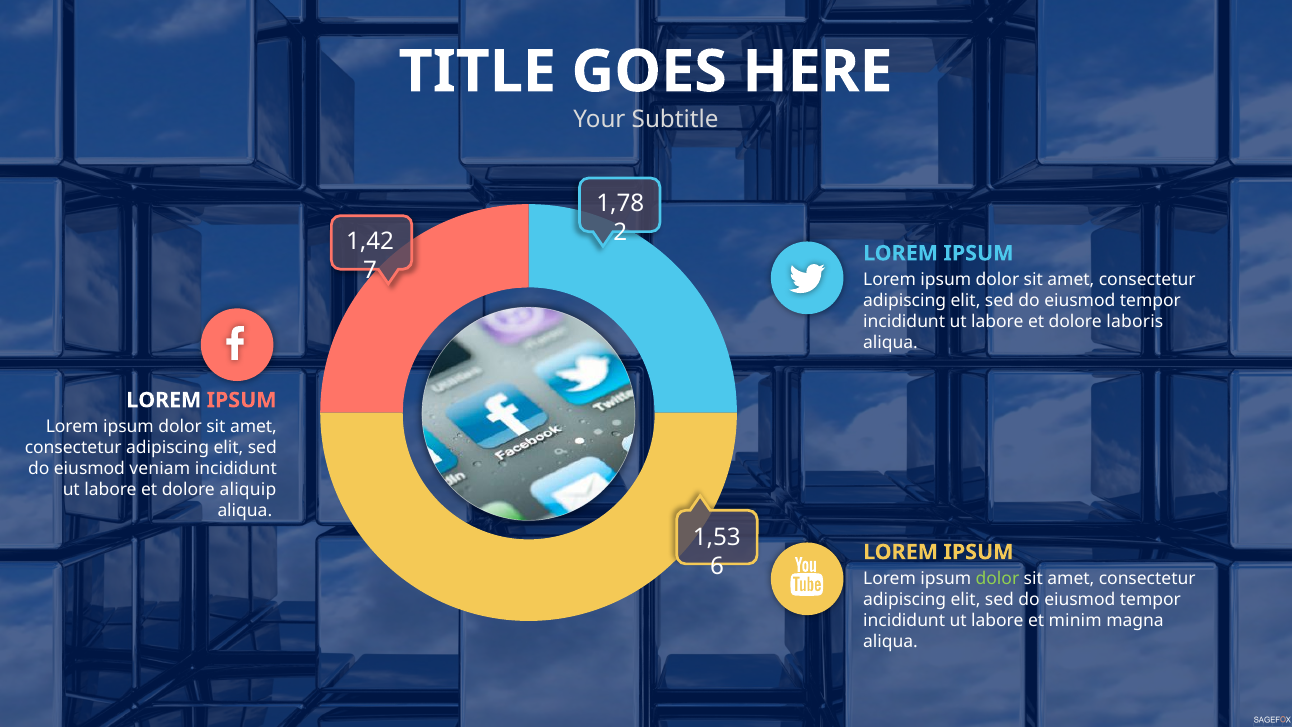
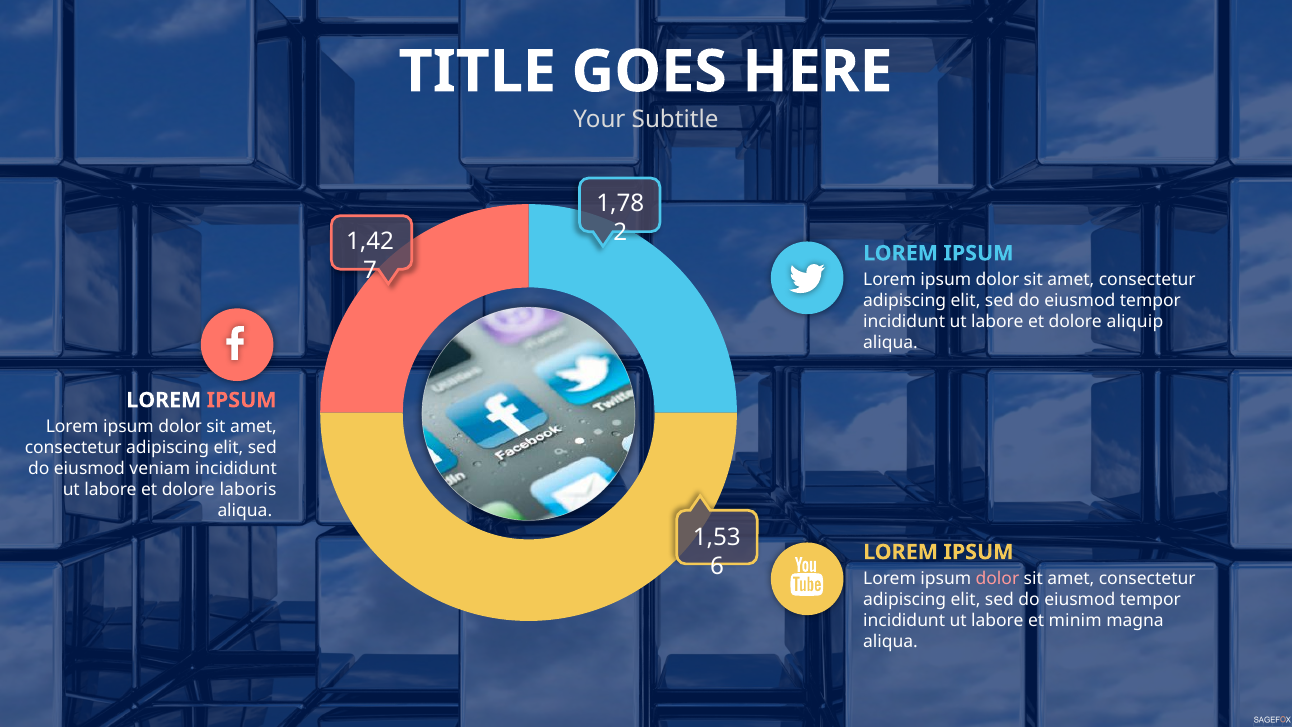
laboris: laboris -> aliquip
aliquip: aliquip -> laboris
dolor at (997, 579) colour: light green -> pink
